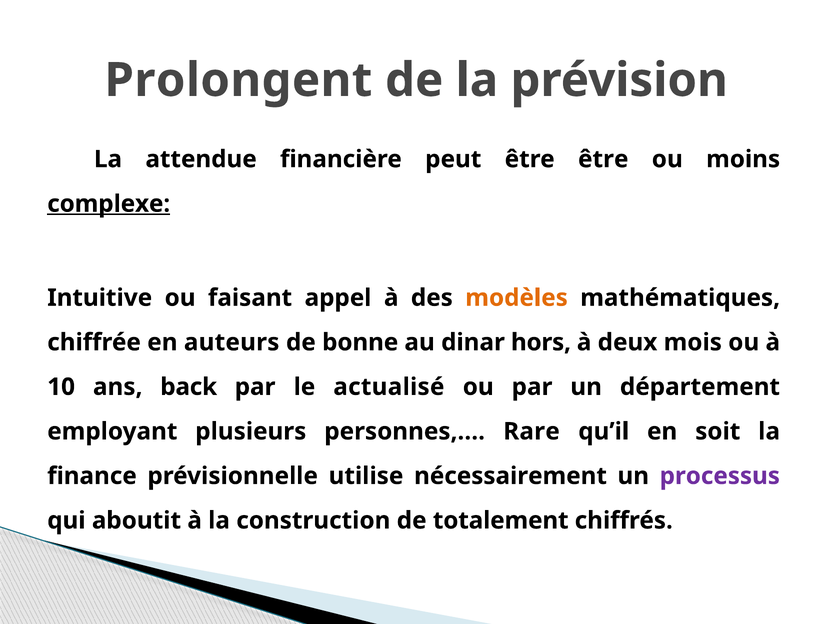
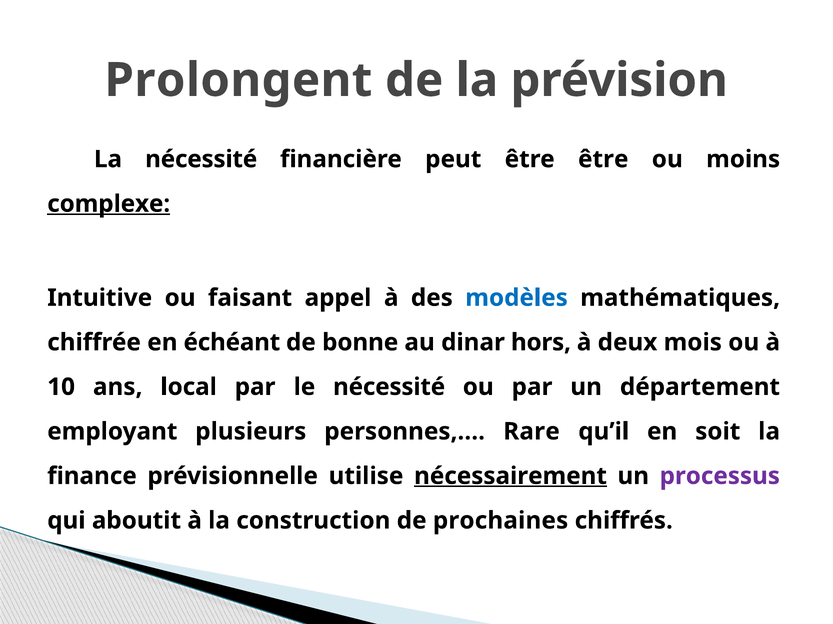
La attendue: attendue -> nécessité
modèles colour: orange -> blue
auteurs: auteurs -> échéant
back: back -> local
le actualisé: actualisé -> nécessité
nécessairement underline: none -> present
totalement: totalement -> prochaines
